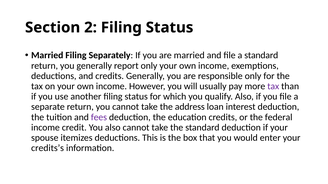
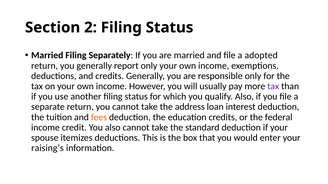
a standard: standard -> adopted
fees colour: purple -> orange
credits’s: credits’s -> raising’s
